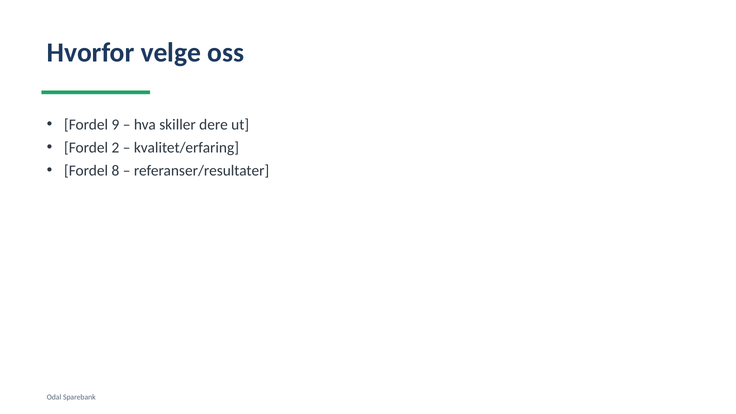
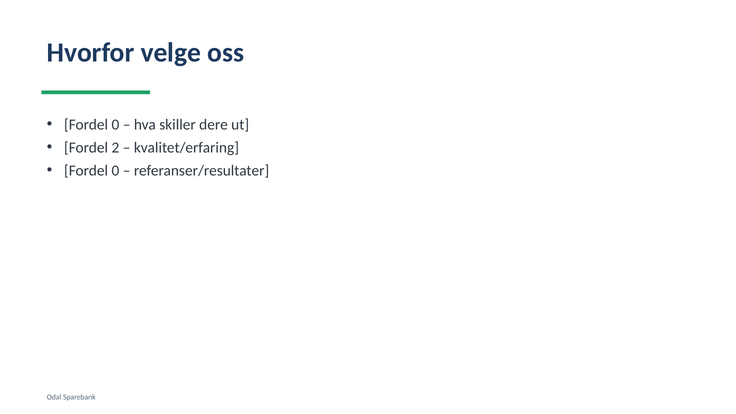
9 at (115, 125): 9 -> 0
8 at (115, 171): 8 -> 0
